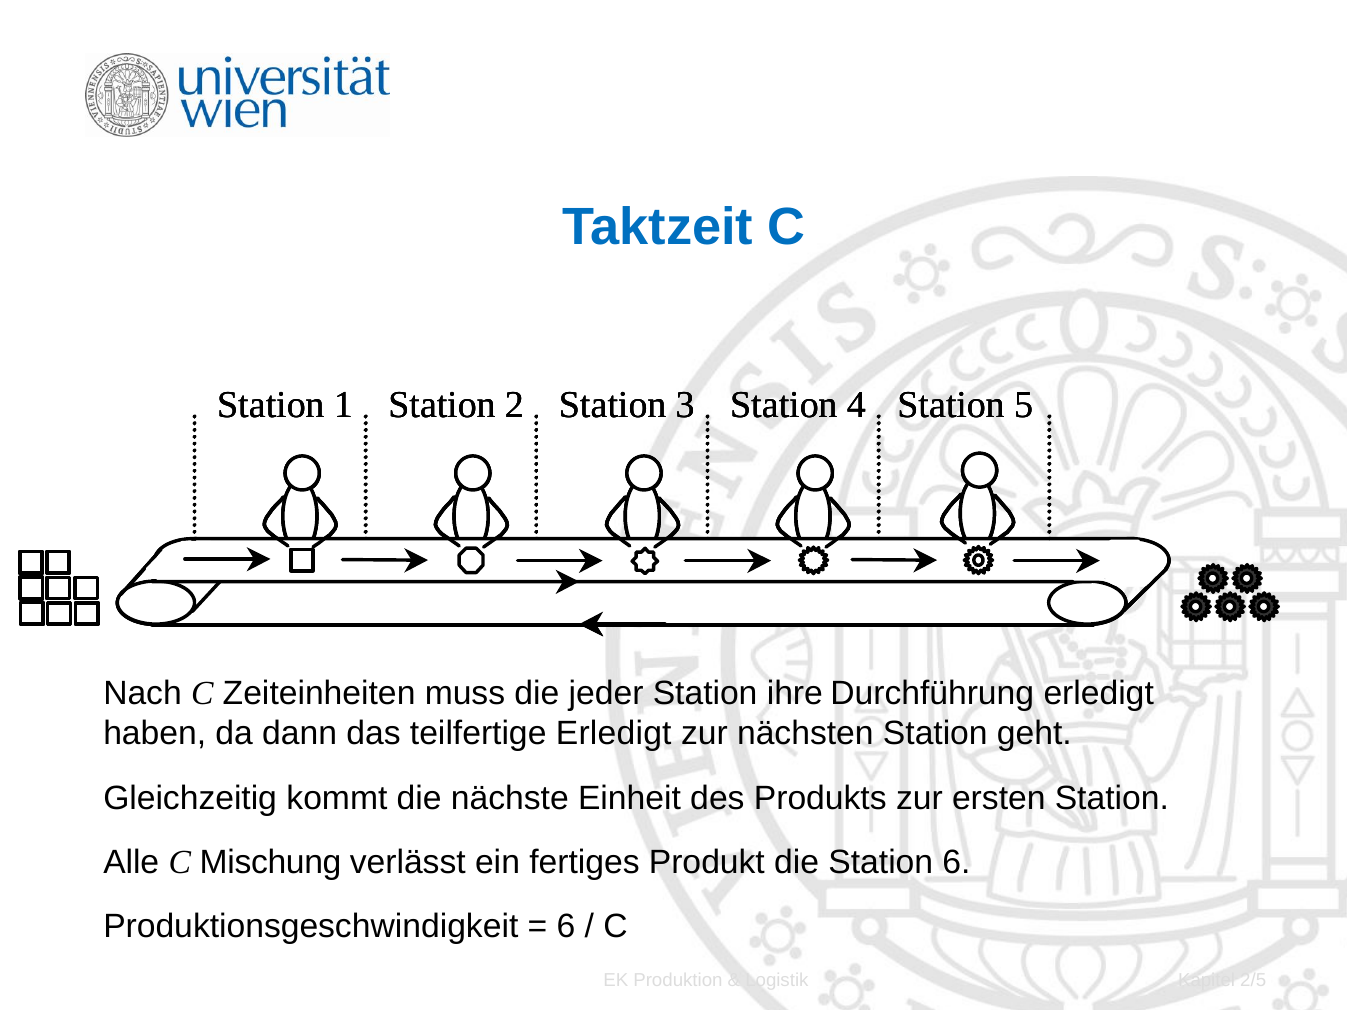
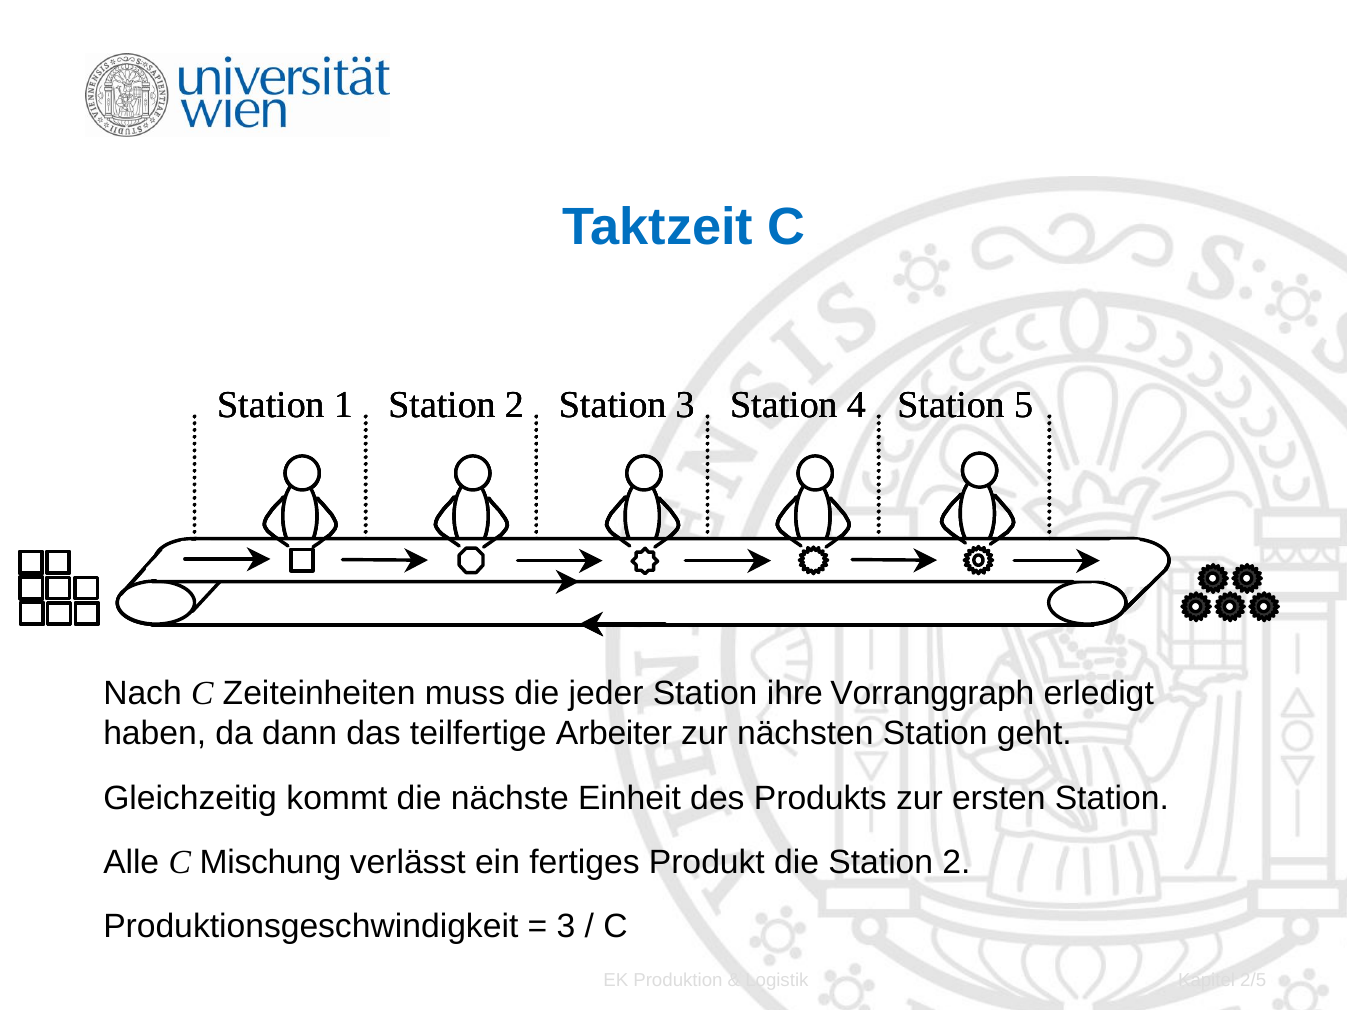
Durchführung: Durchführung -> Vorranggraph
teilfertige Erledigt: Erledigt -> Arbeiter
die Station 6: 6 -> 2
6 at (566, 927): 6 -> 3
